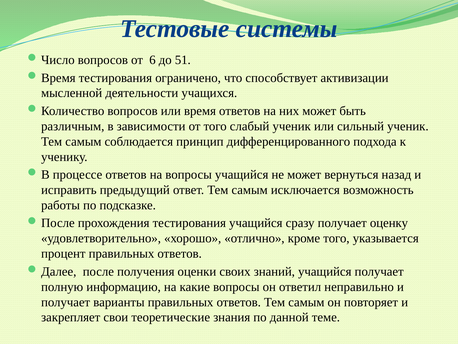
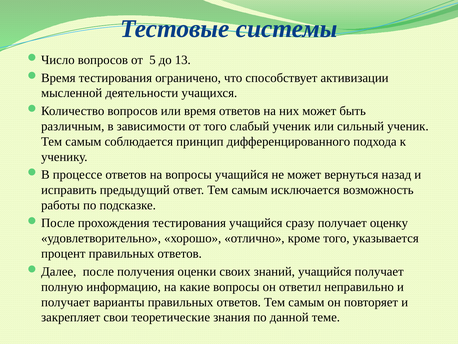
6: 6 -> 5
51: 51 -> 13
